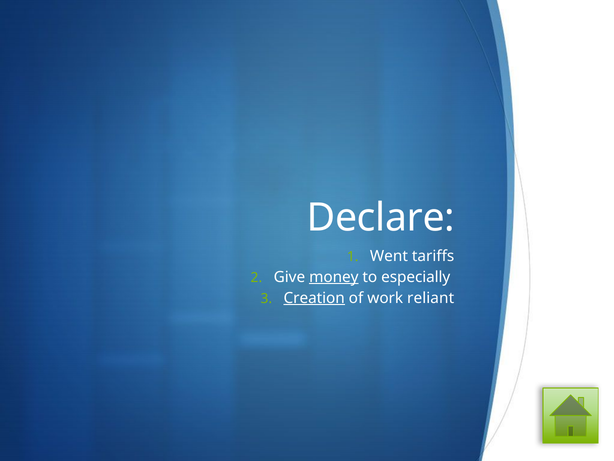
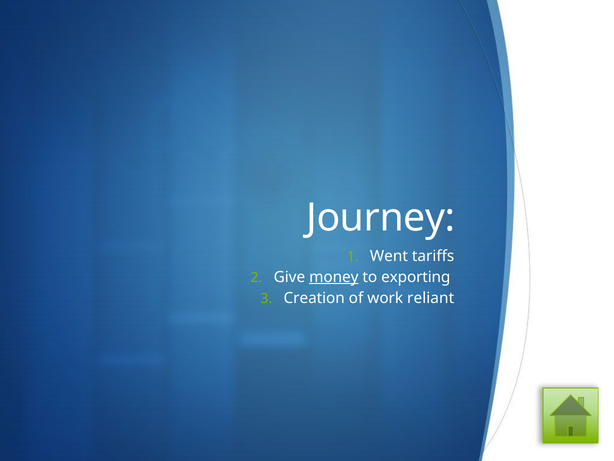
Declare: Declare -> Journey
especially: especially -> exporting
Creation underline: present -> none
